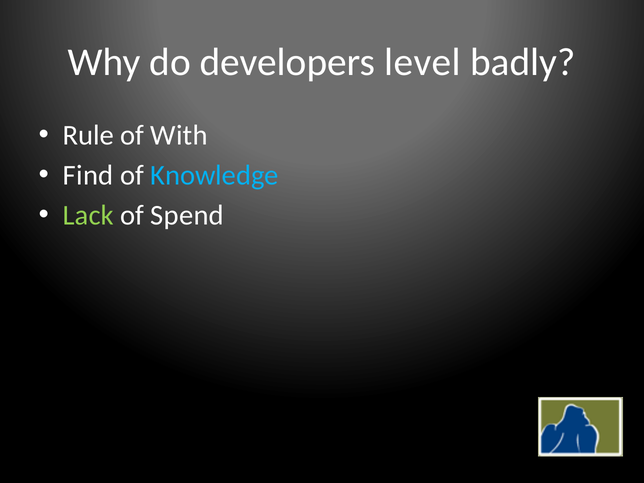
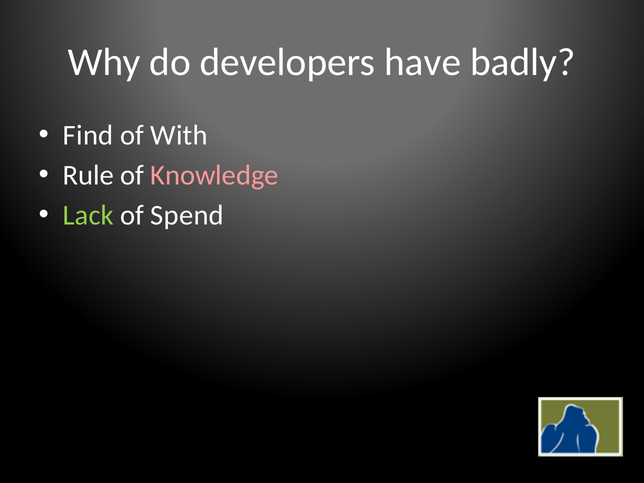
level: level -> have
Rule: Rule -> Find
Find: Find -> Rule
Knowledge colour: light blue -> pink
